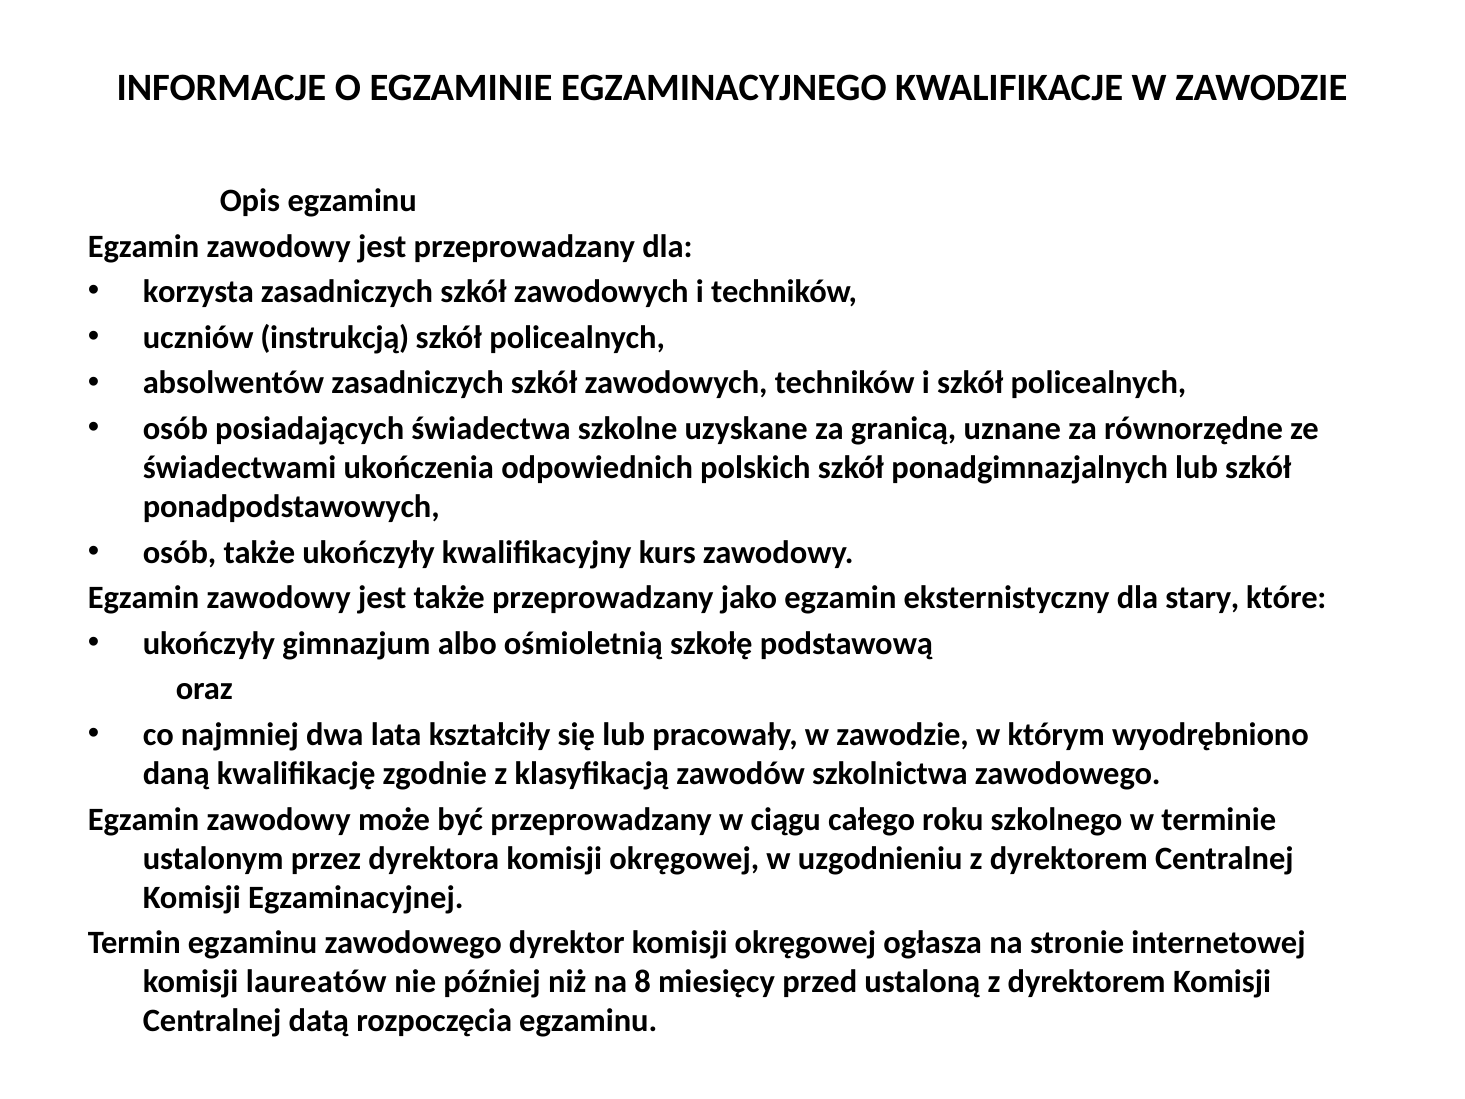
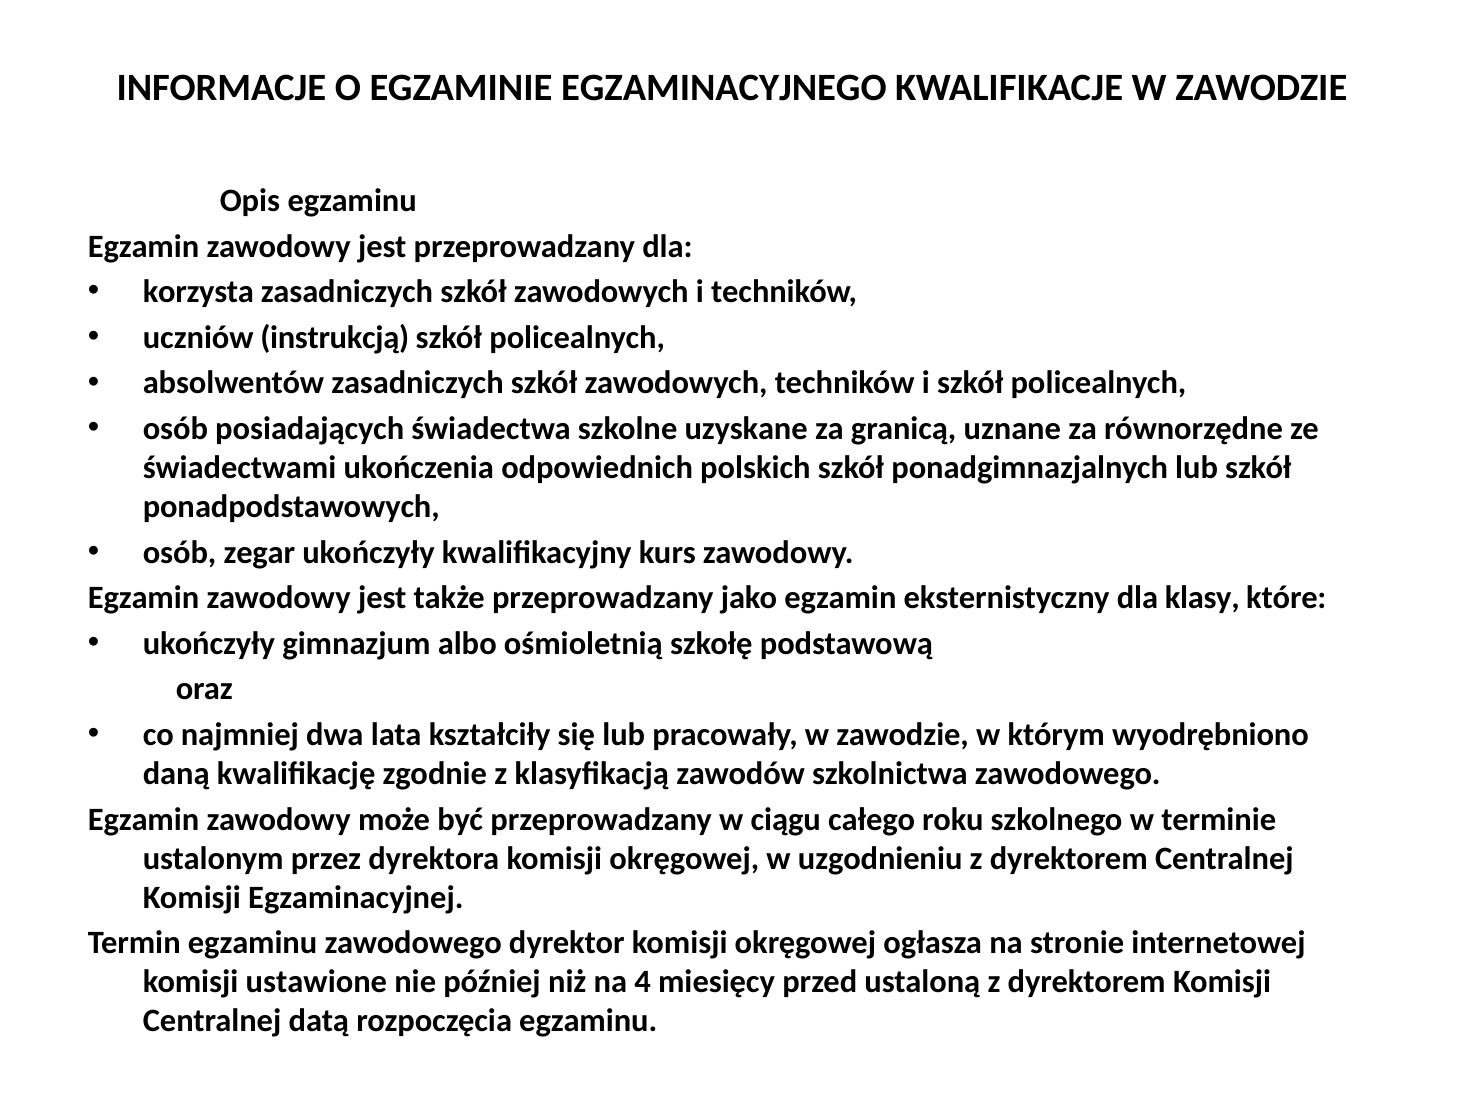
osób także: także -> zegar
stary: stary -> klasy
laureatów: laureatów -> ustawione
8: 8 -> 4
